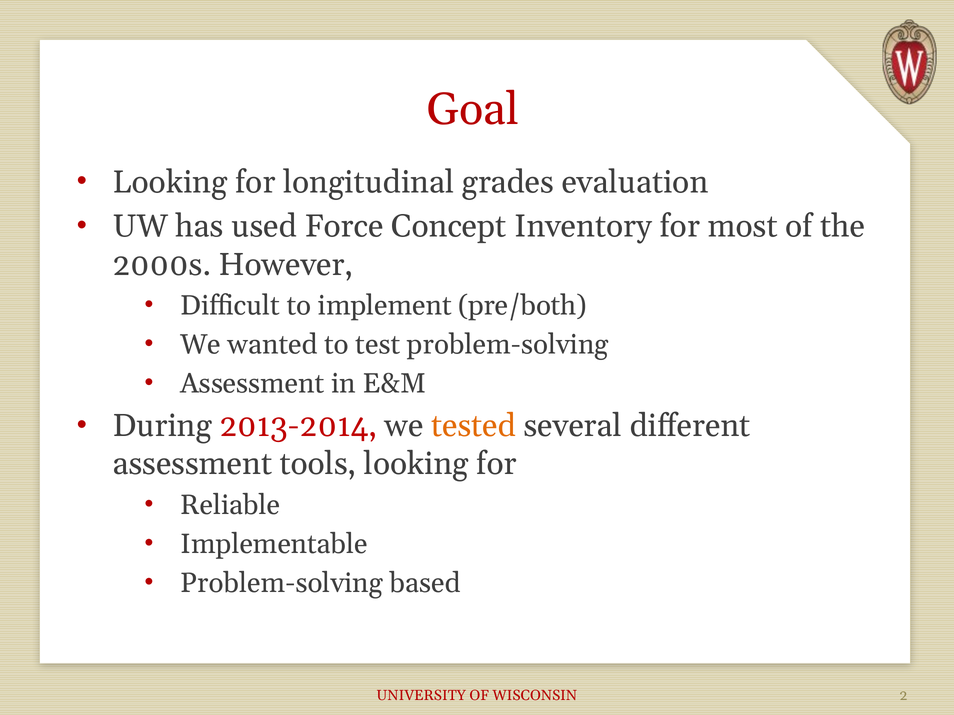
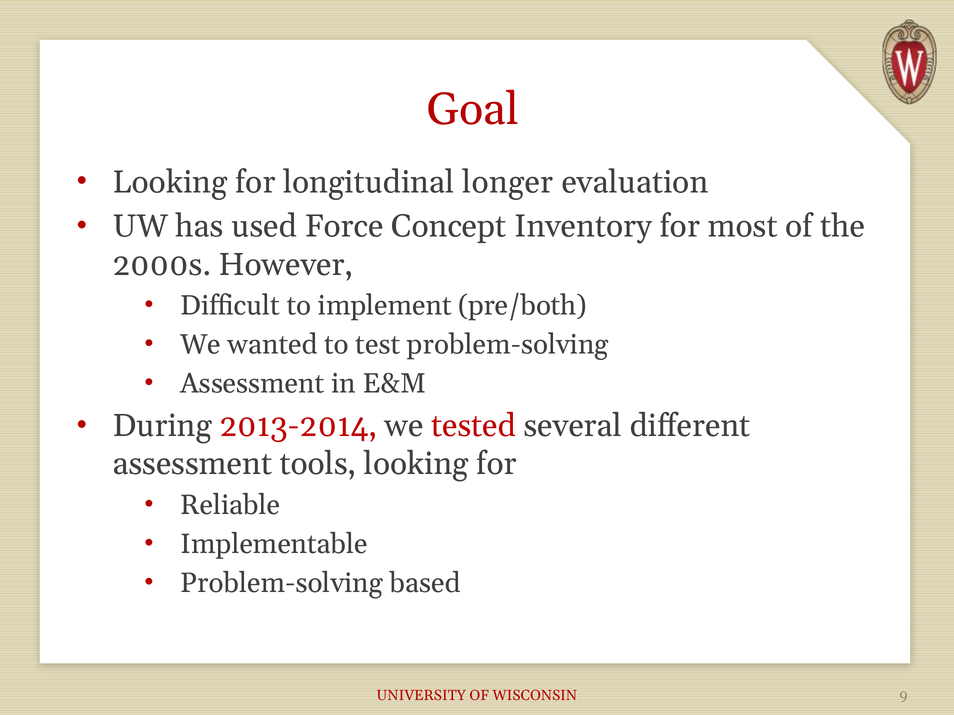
grades: grades -> longer
tested colour: orange -> red
2: 2 -> 9
